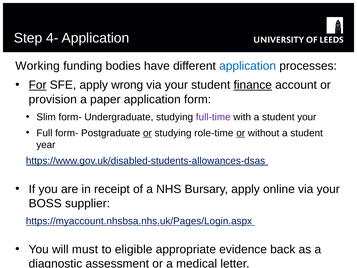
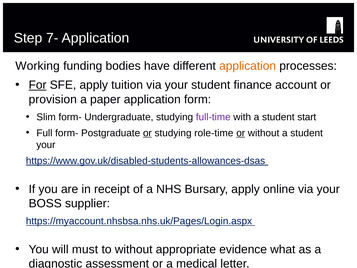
4-: 4- -> 7-
application at (248, 66) colour: blue -> orange
wrong: wrong -> tuition
finance underline: present -> none
student your: your -> start
year at (46, 145): year -> your
to eligible: eligible -> without
back: back -> what
